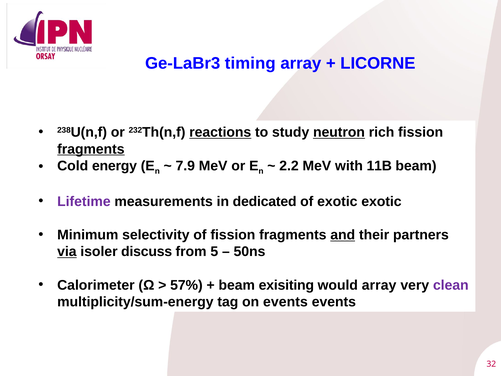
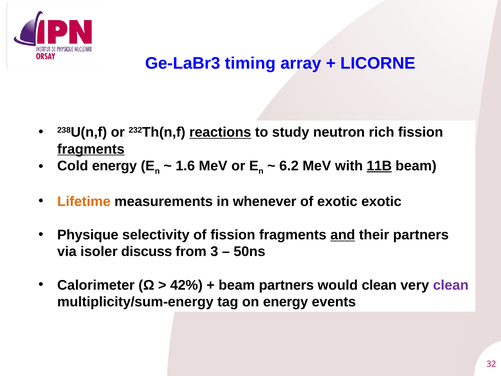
neutron underline: present -> none
7.9: 7.9 -> 1.6
2.2: 2.2 -> 6.2
11B underline: none -> present
Lifetime colour: purple -> orange
dedicated: dedicated -> whenever
Minimum: Minimum -> Physique
via underline: present -> none
5: 5 -> 3
57%: 57% -> 42%
beam exisiting: exisiting -> partners
would array: array -> clean
on events: events -> energy
